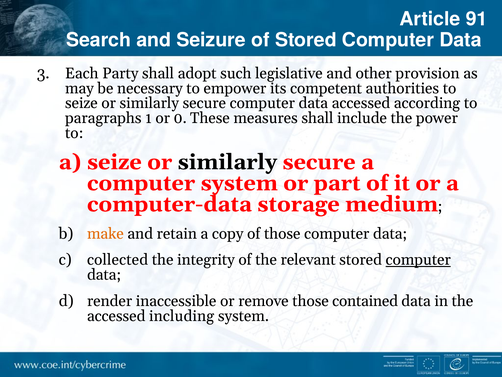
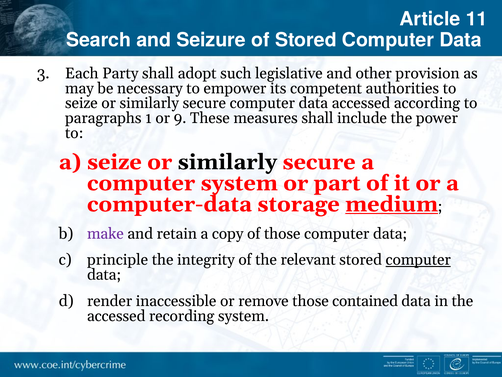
91: 91 -> 11
0: 0 -> 9
medium underline: none -> present
make colour: orange -> purple
collected: collected -> principle
including: including -> recording
